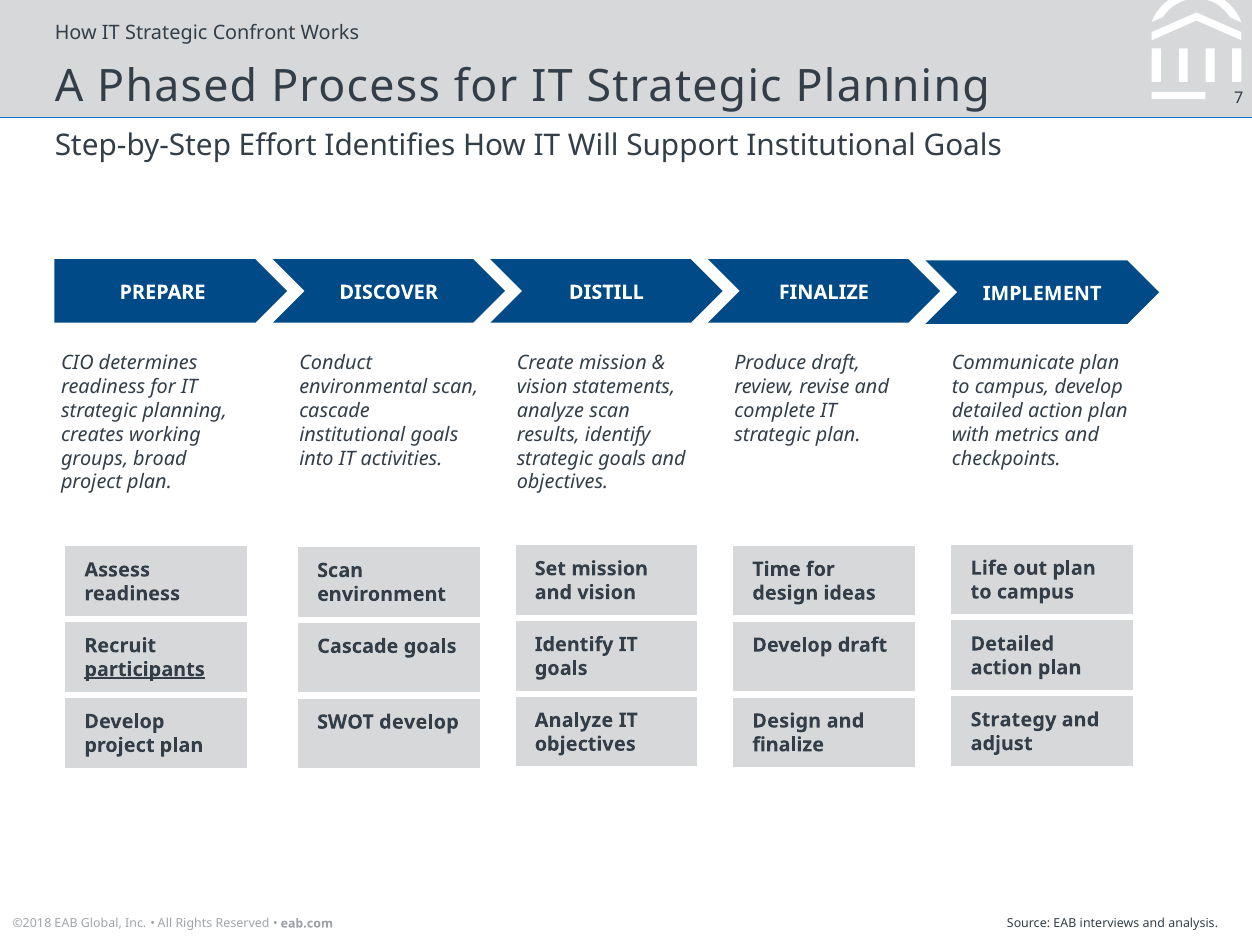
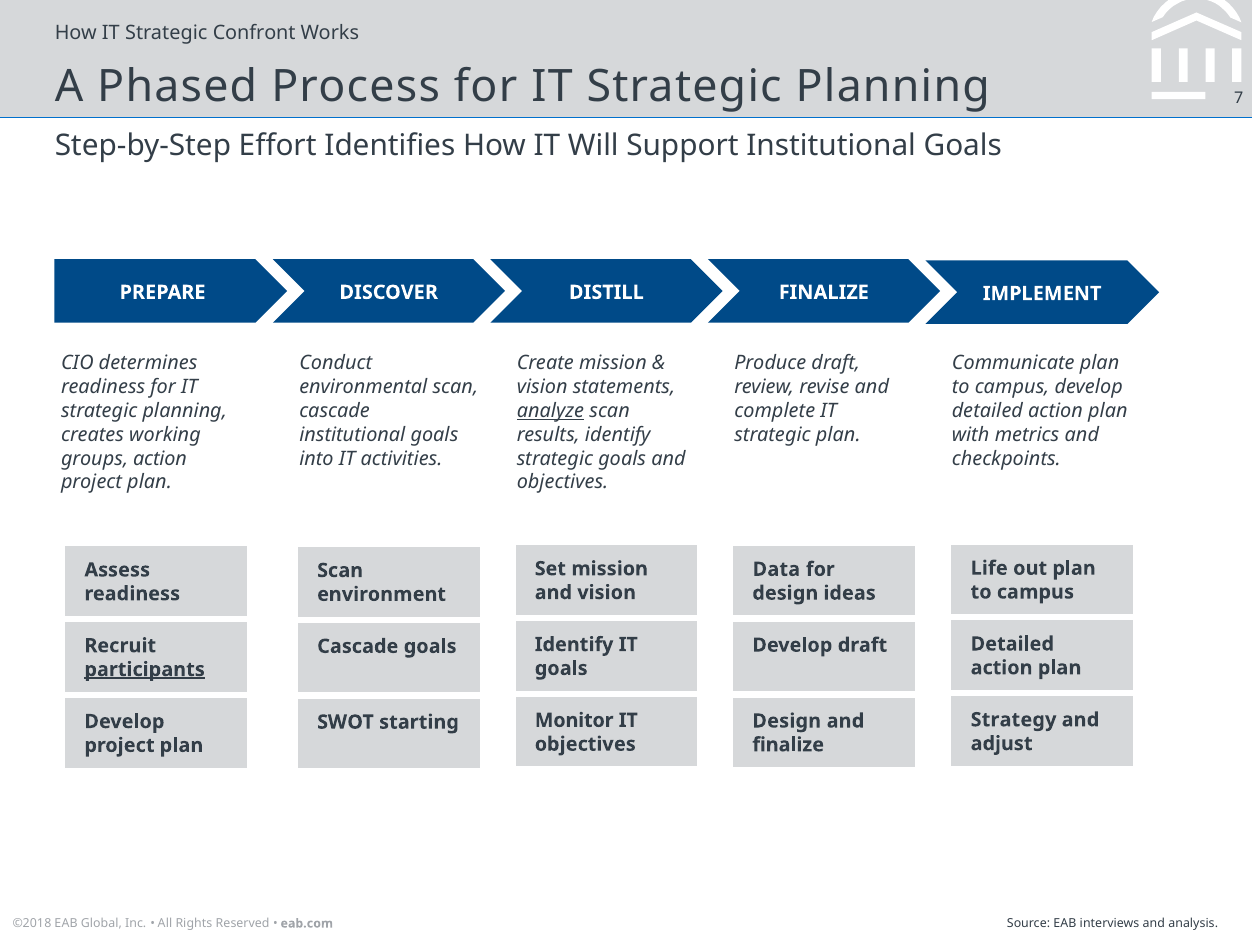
analyze at (550, 411) underline: none -> present
groups broad: broad -> action
Time: Time -> Data
Analyze at (574, 720): Analyze -> Monitor
SWOT develop: develop -> starting
